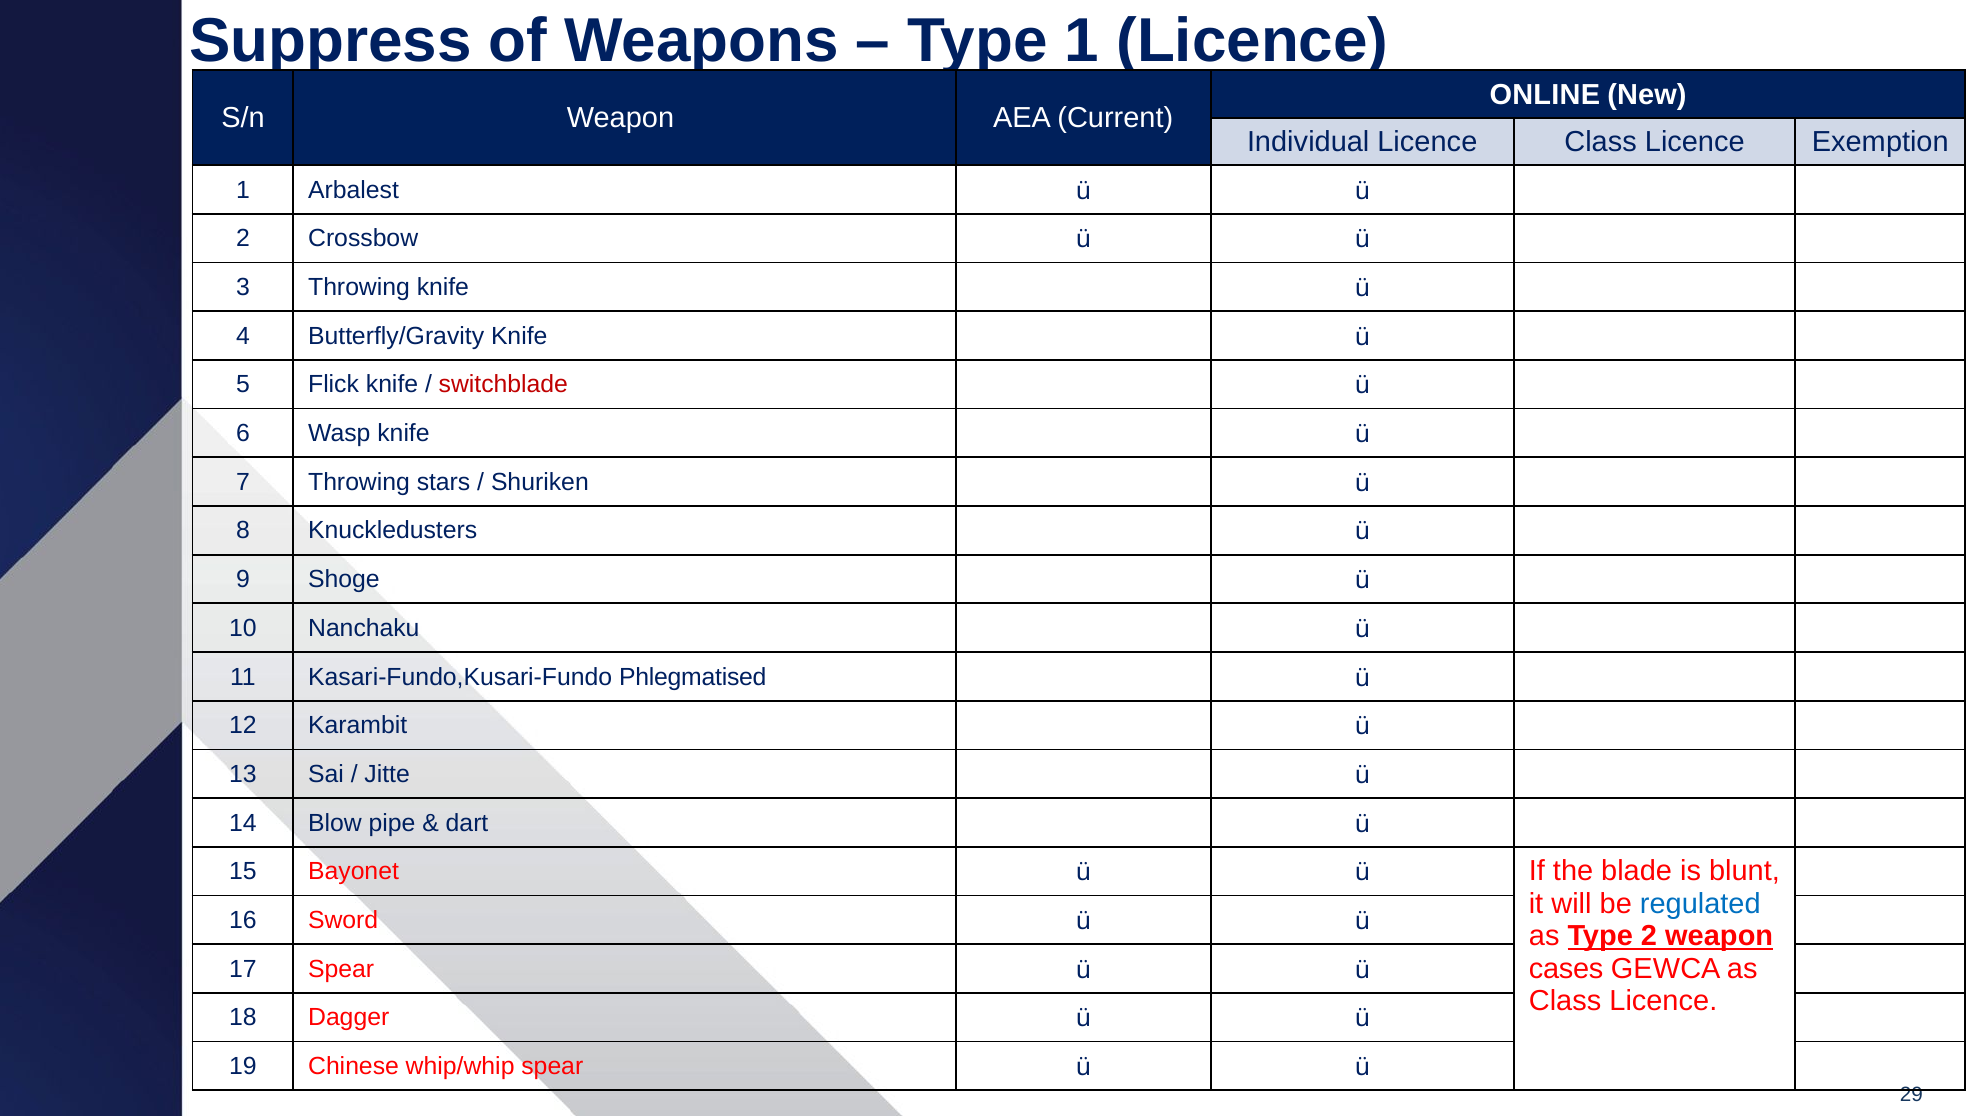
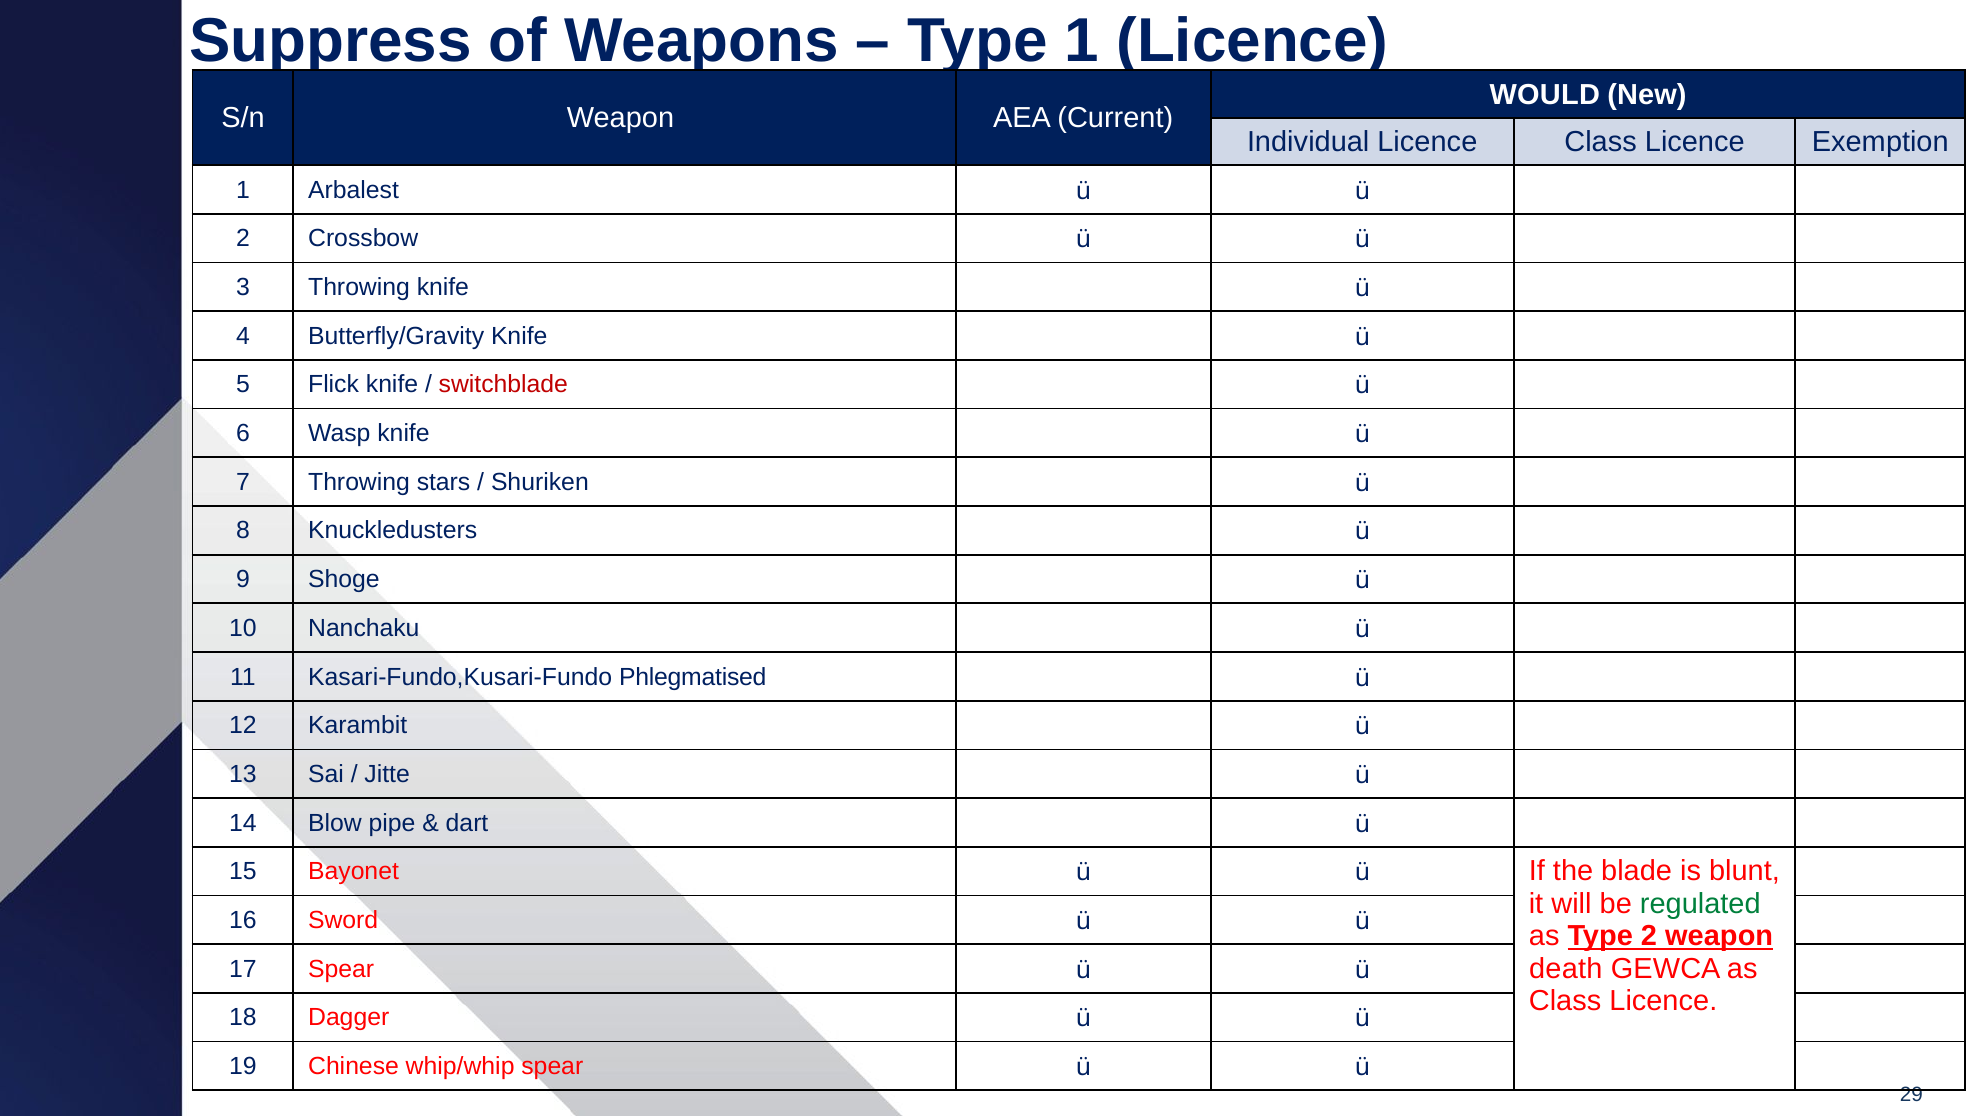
ONLINE: ONLINE -> WOULD
regulated colour: blue -> green
cases: cases -> death
